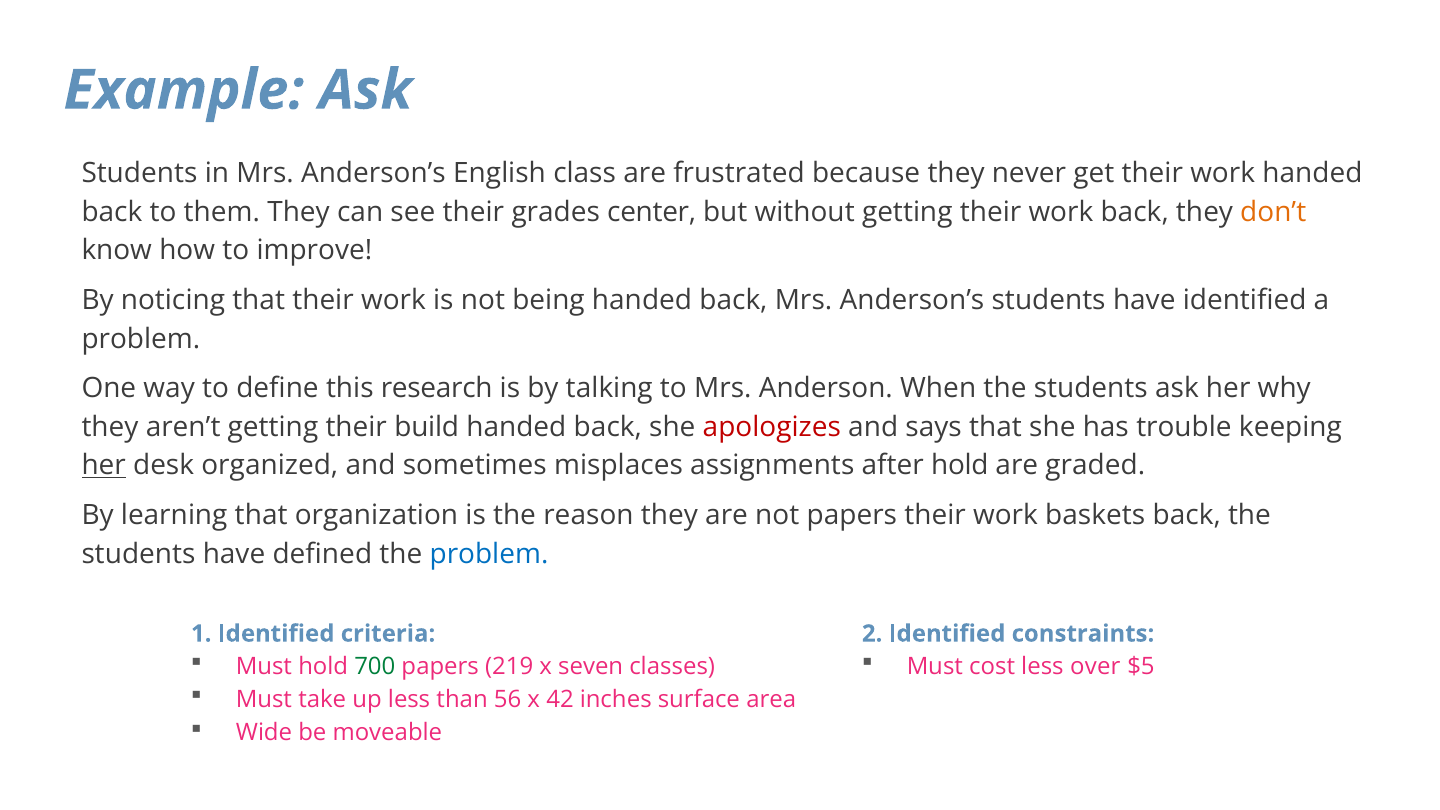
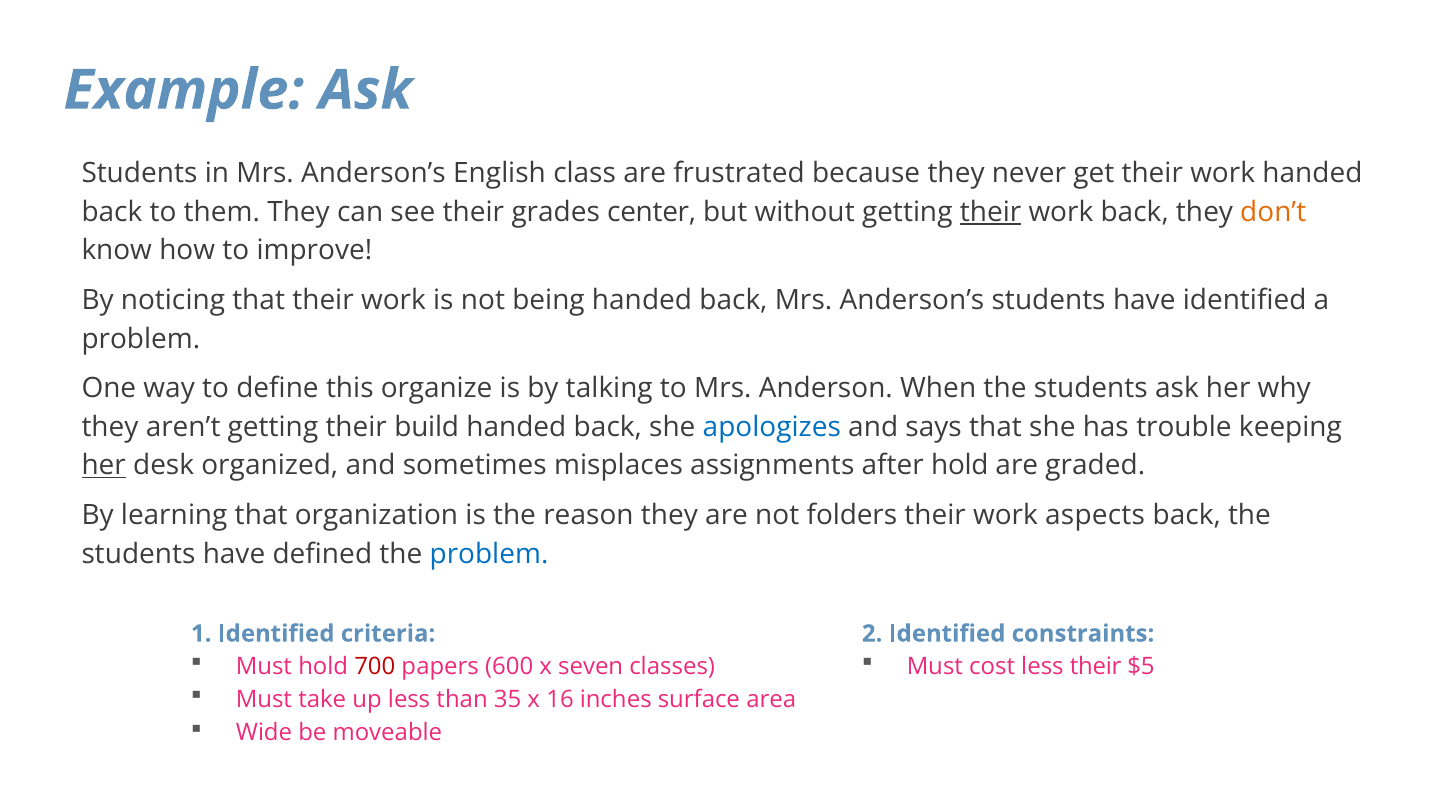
their at (991, 212) underline: none -> present
research: research -> organize
apologizes colour: red -> blue
not papers: papers -> folders
baskets: baskets -> aspects
700 colour: green -> red
219: 219 -> 600
less over: over -> their
56: 56 -> 35
42: 42 -> 16
